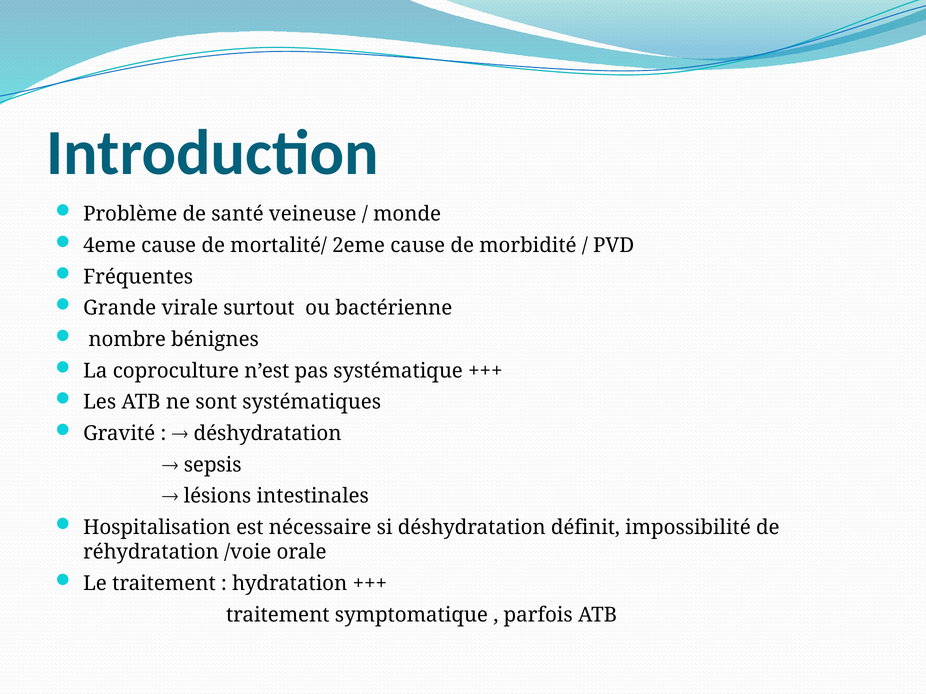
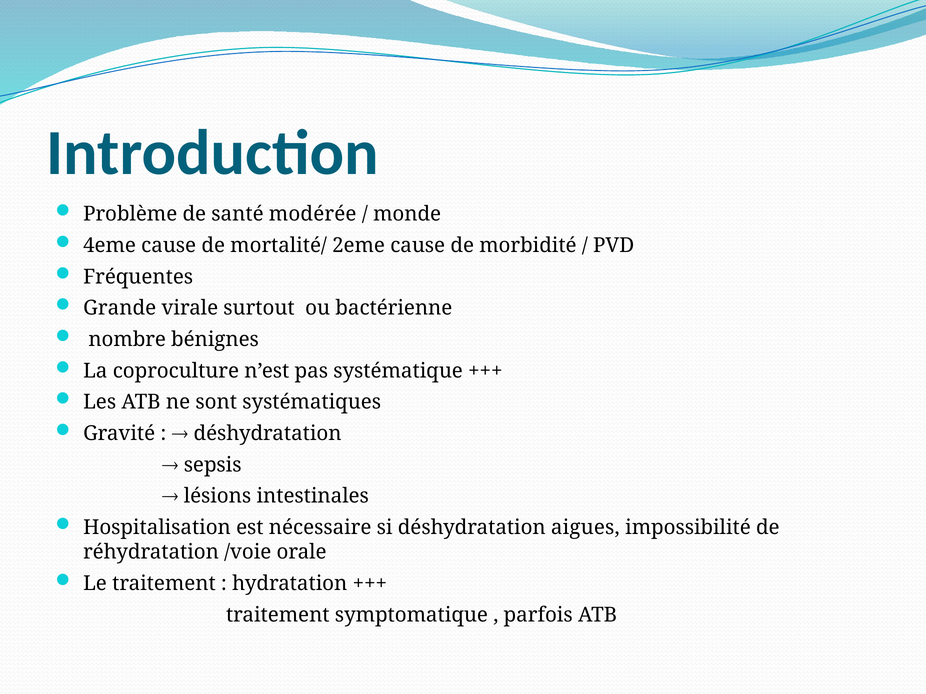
veineuse: veineuse -> modérée
définit: définit -> aigues
